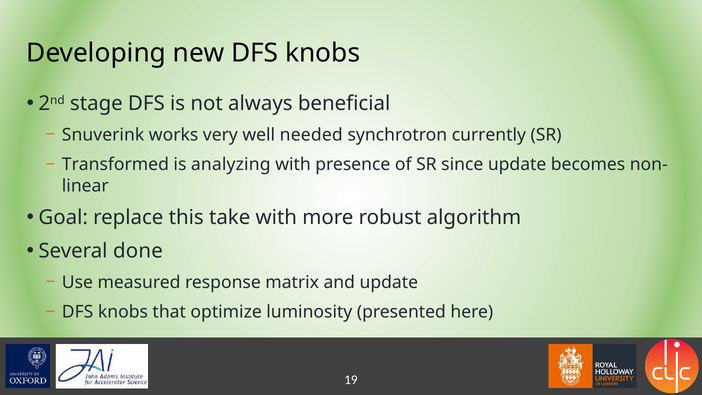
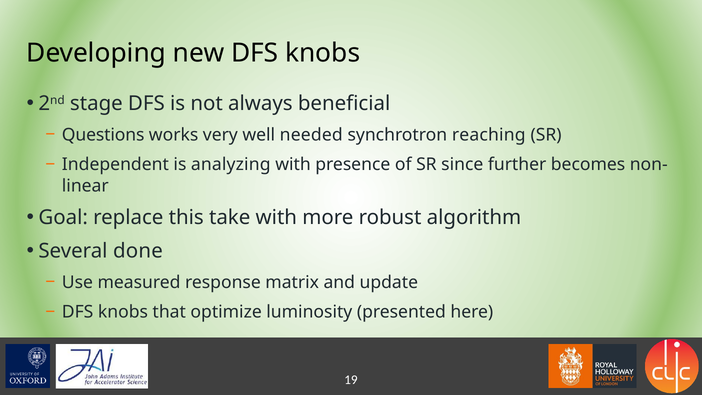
Snuverink: Snuverink -> Questions
currently: currently -> reaching
Transformed: Transformed -> Independent
since update: update -> further
